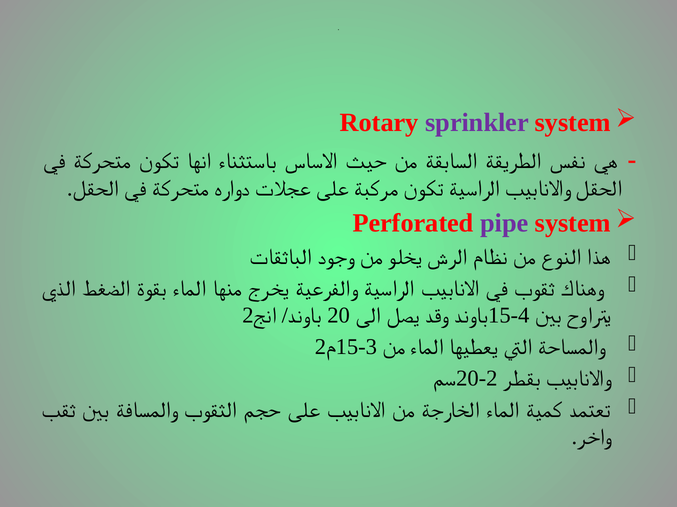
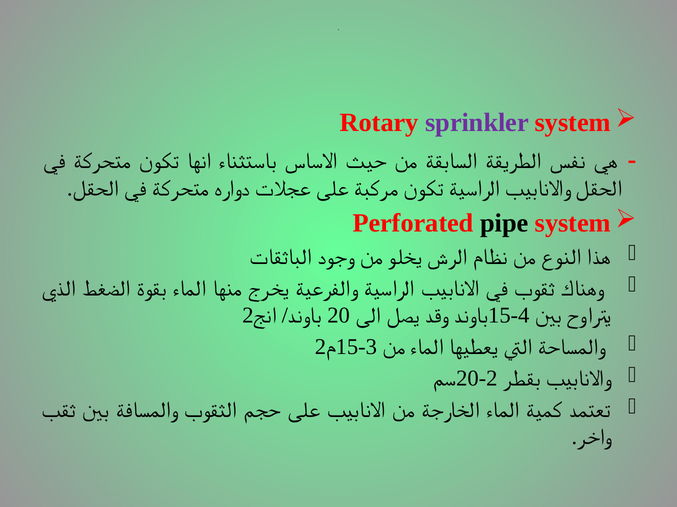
pipe colour: purple -> black
